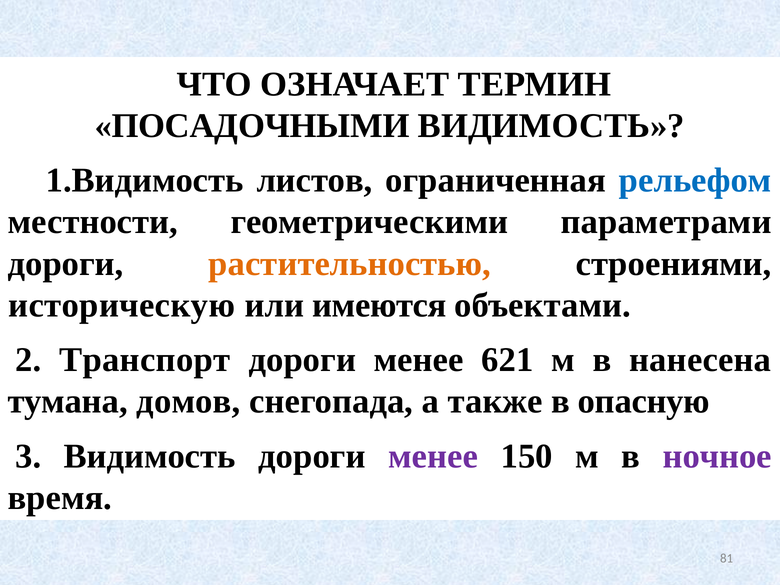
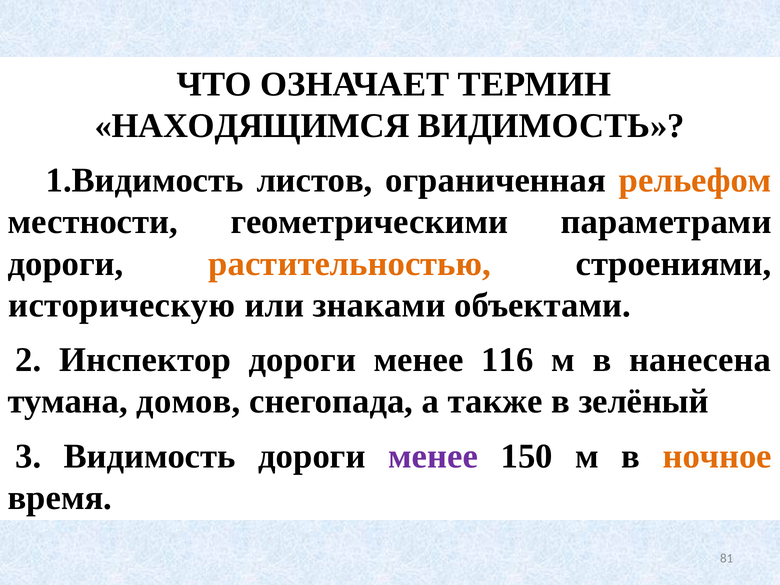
ПОСАДОЧНЫМИ: ПОСАДОЧНЫМИ -> НАХОДЯЩИМСЯ
рельефом colour: blue -> orange
имеются: имеются -> знаками
Транспорт: Транспорт -> Инспектор
621: 621 -> 116
опасную: опасную -> зелёный
ночное colour: purple -> orange
